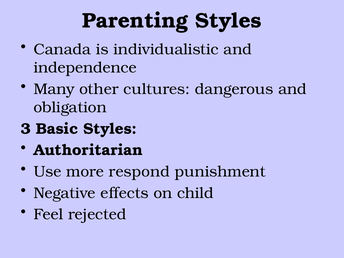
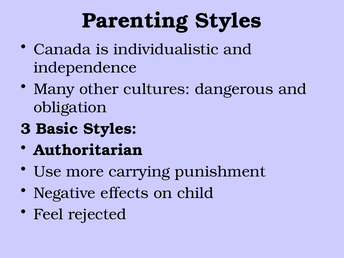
respond: respond -> carrying
